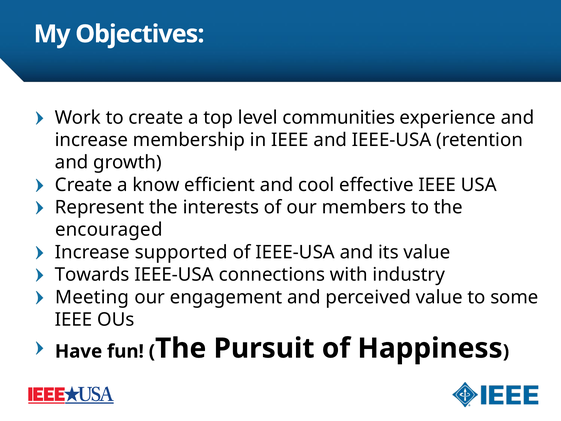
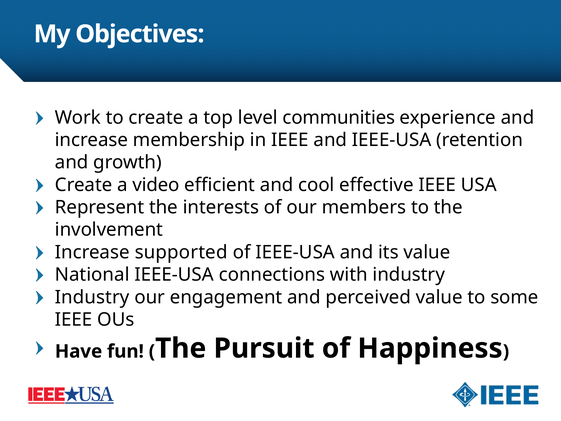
know: know -> video
encouraged: encouraged -> involvement
Towards: Towards -> National
Meeting at (92, 297): Meeting -> Industry
